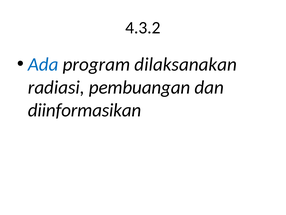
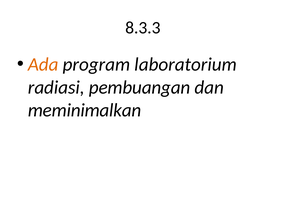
4.3.2: 4.3.2 -> 8.3.3
Ada colour: blue -> orange
dilaksanakan: dilaksanakan -> laboratorium
diinformasikan: diinformasikan -> meminimalkan
